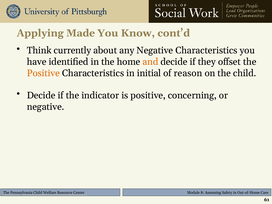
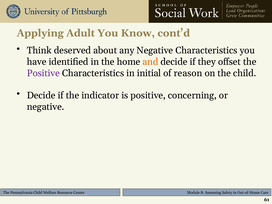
Made: Made -> Adult
currently: currently -> deserved
Positive at (43, 73) colour: orange -> purple
